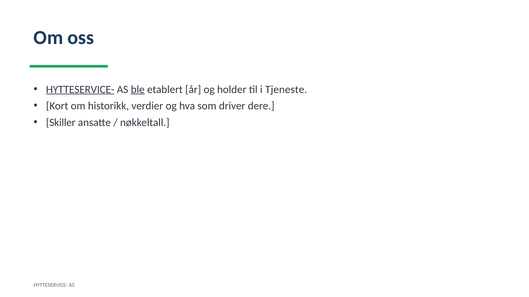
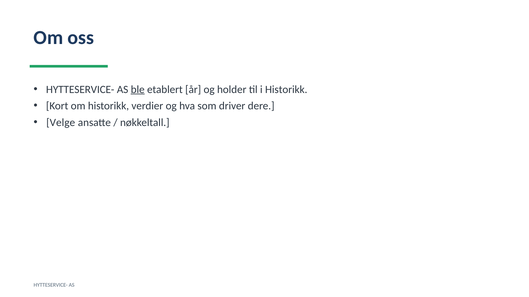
HYTTESERVICE- at (80, 90) underline: present -> none
i Tjeneste: Tjeneste -> Historikk
Skiller: Skiller -> Velge
